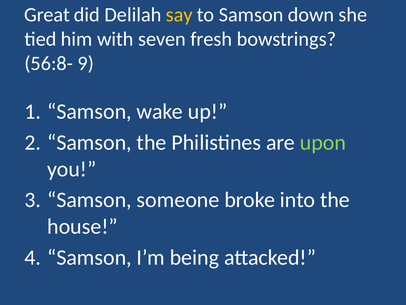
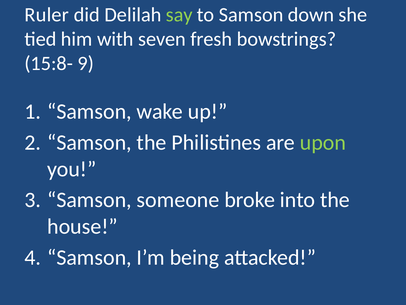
Great: Great -> Ruler
say colour: yellow -> light green
56:8-: 56:8- -> 15:8-
